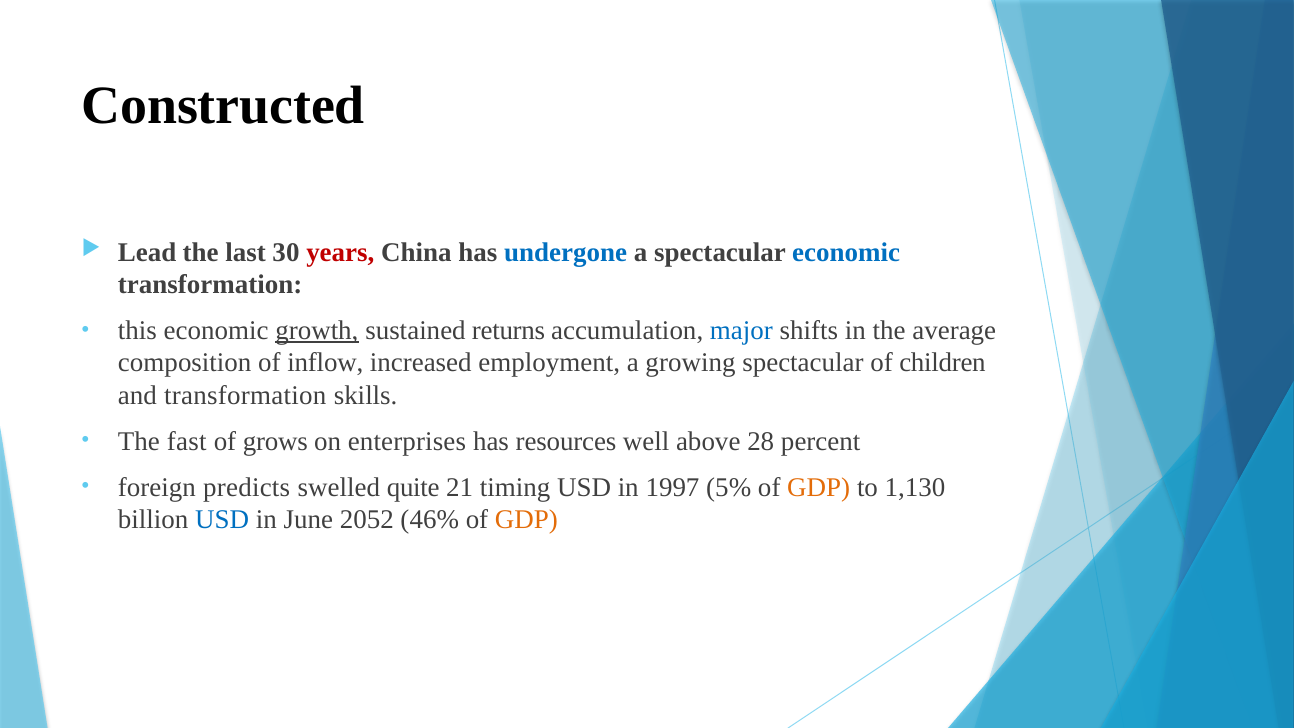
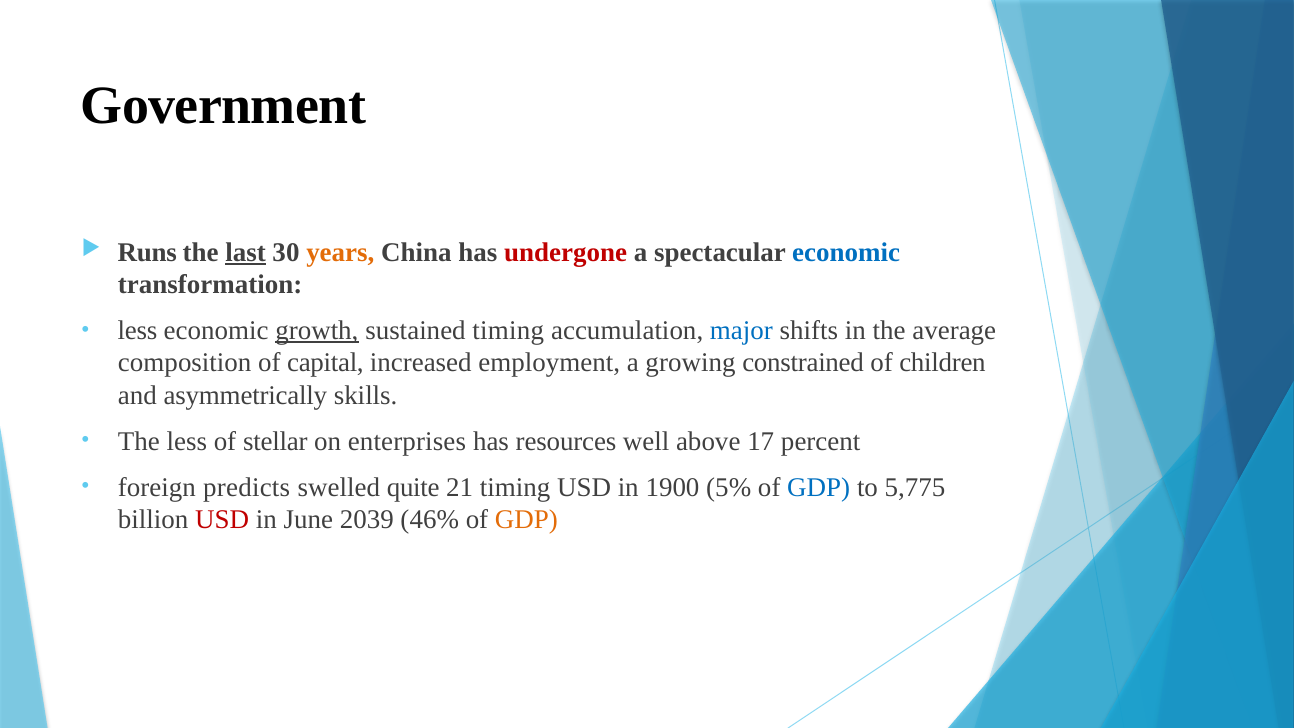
Constructed: Constructed -> Government
Lead: Lead -> Runs
last underline: none -> present
years colour: red -> orange
undergone colour: blue -> red
this at (137, 331): this -> less
sustained returns: returns -> timing
inflow: inflow -> capital
growing spectacular: spectacular -> constrained
and transformation: transformation -> asymmetrically
The fast: fast -> less
grows: grows -> stellar
28: 28 -> 17
1997: 1997 -> 1900
GDP at (819, 487) colour: orange -> blue
1,130: 1,130 -> 5,775
USD at (222, 520) colour: blue -> red
2052: 2052 -> 2039
